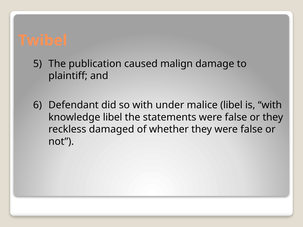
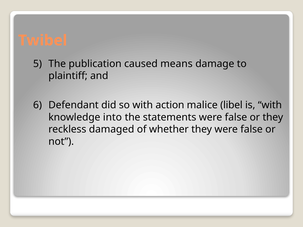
malign: malign -> means
under: under -> action
knowledge libel: libel -> into
